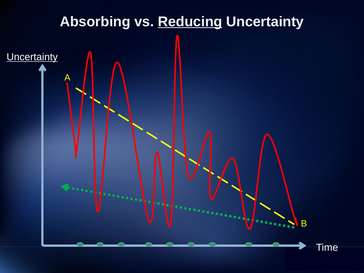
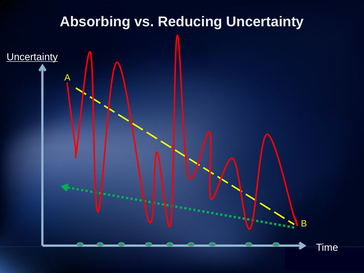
Reducing underline: present -> none
